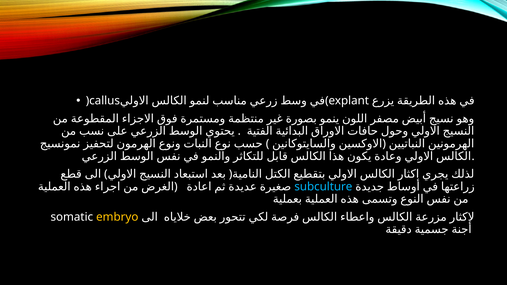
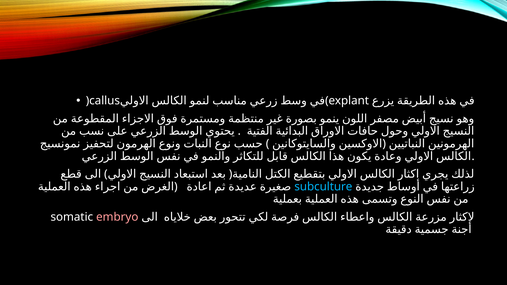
embryo colour: yellow -> pink
